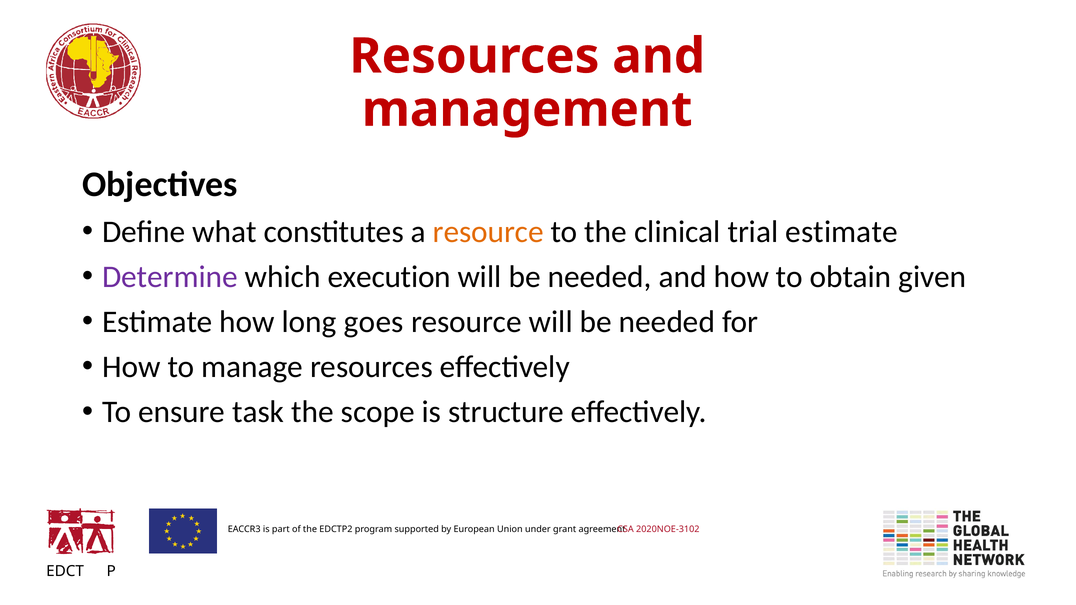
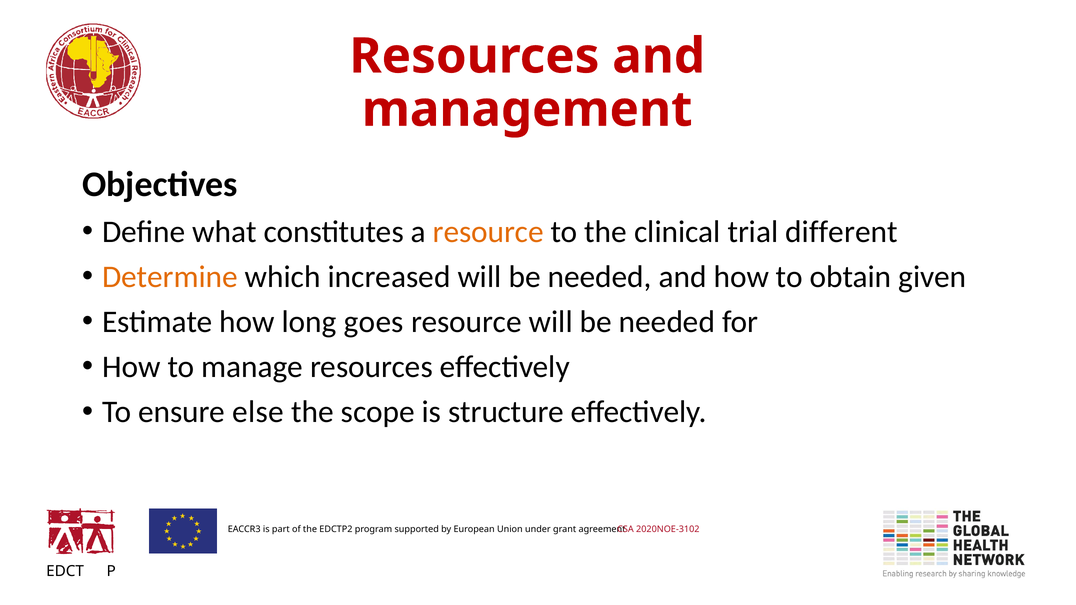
trial estimate: estimate -> different
Determine colour: purple -> orange
execution: execution -> increased
task: task -> else
